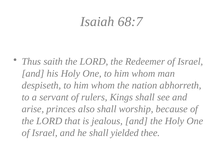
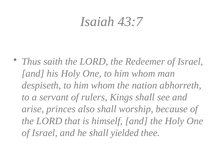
68:7: 68:7 -> 43:7
jealous: jealous -> himself
